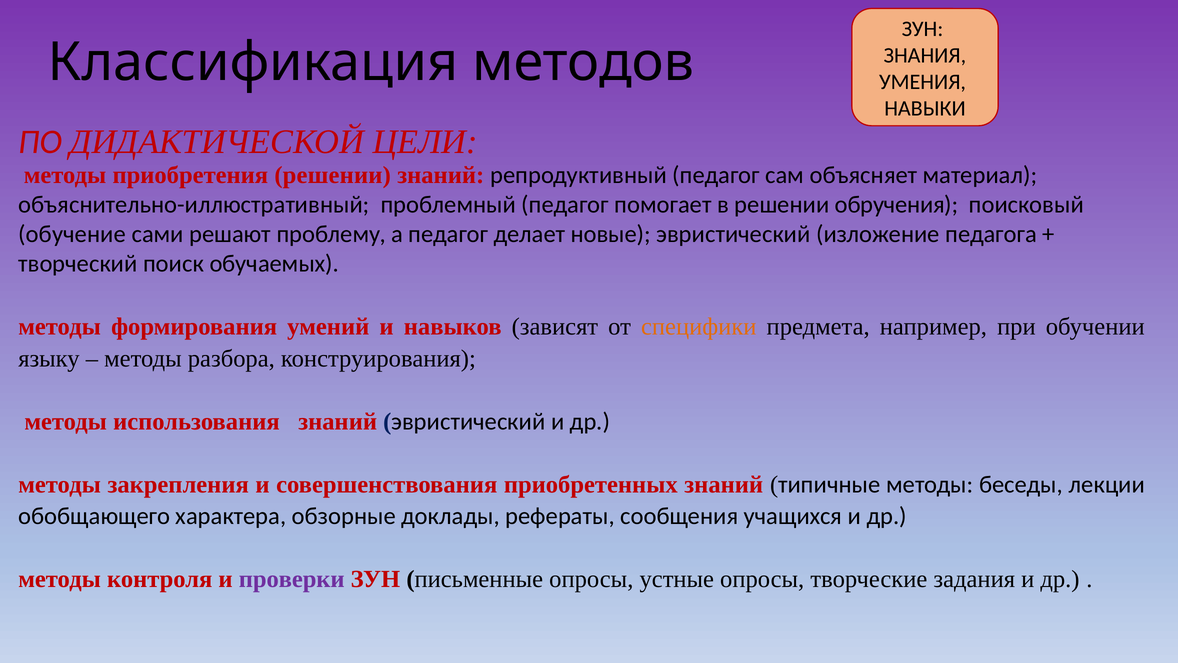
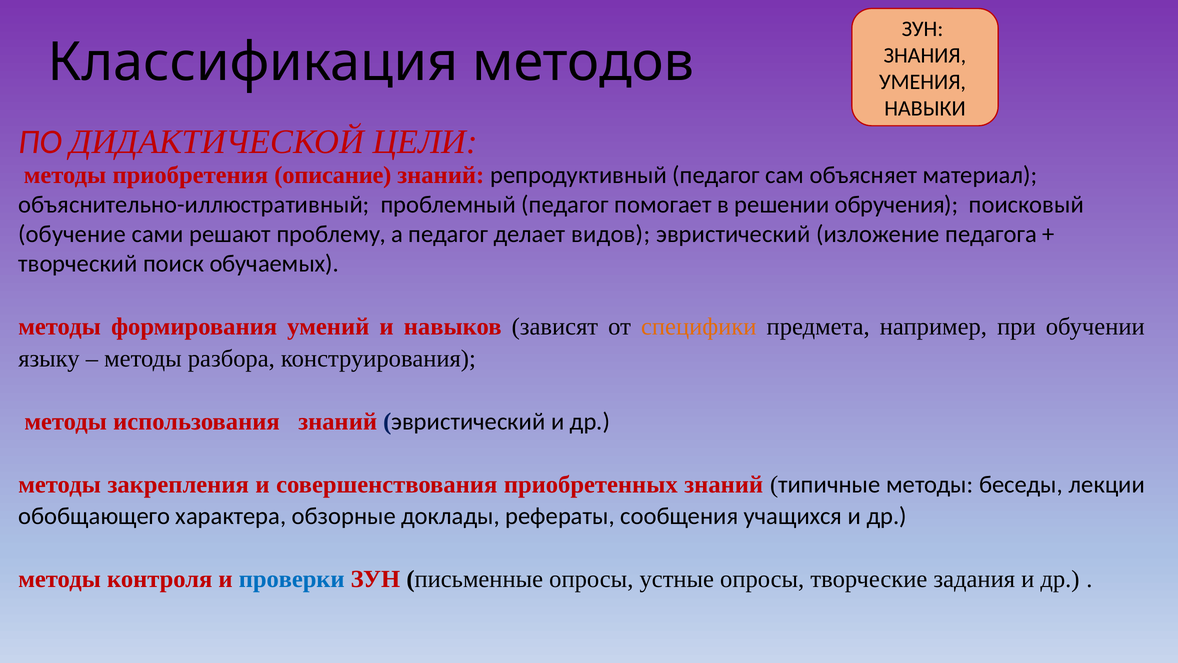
приобретения решении: решении -> описание
новые: новые -> видов
проверки colour: purple -> blue
